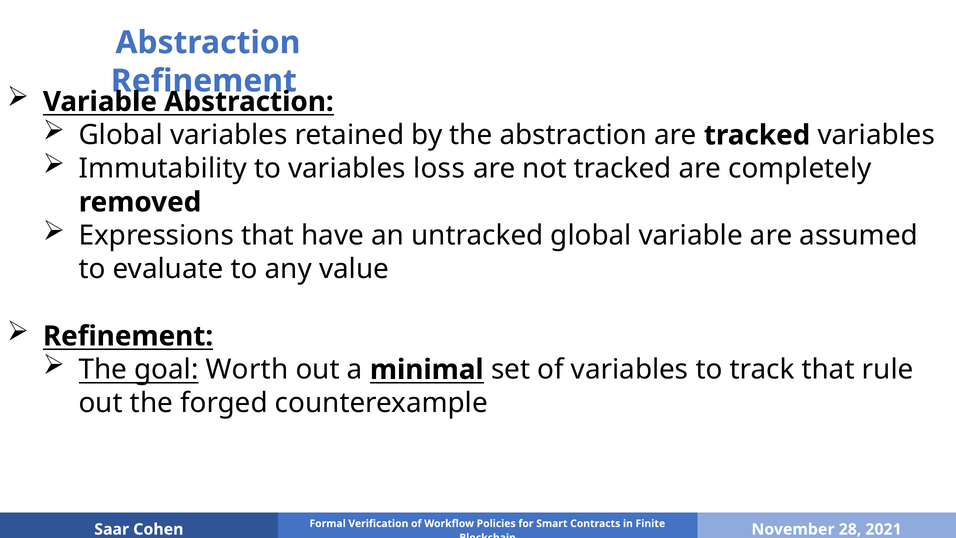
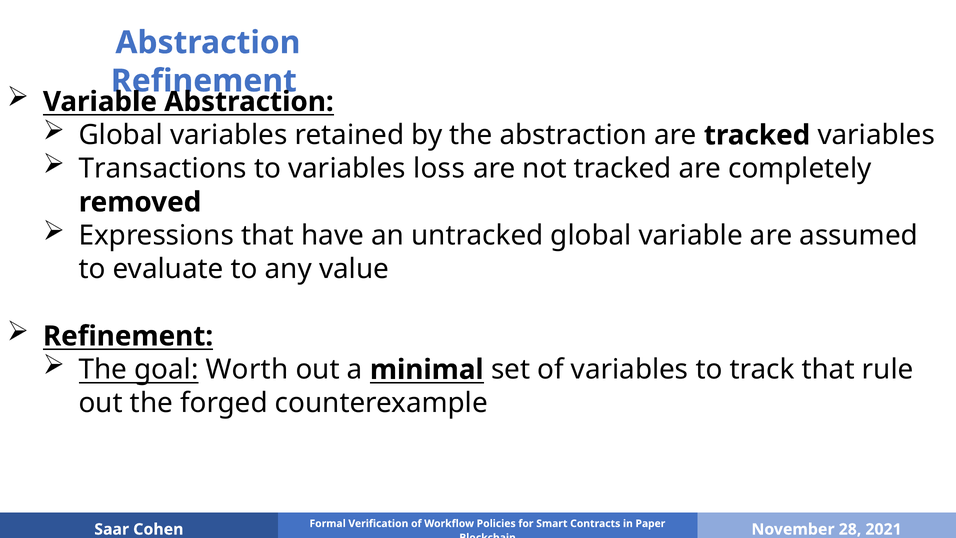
Immutability: Immutability -> Transactions
Finite: Finite -> Paper
